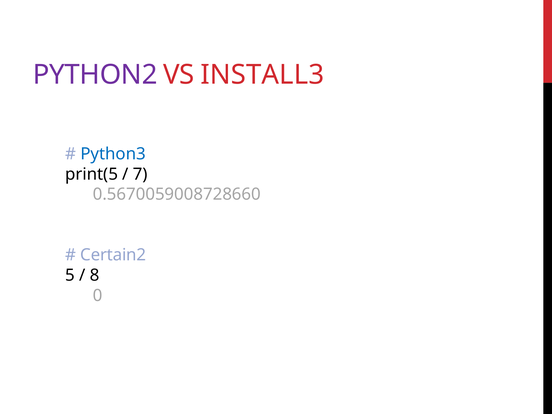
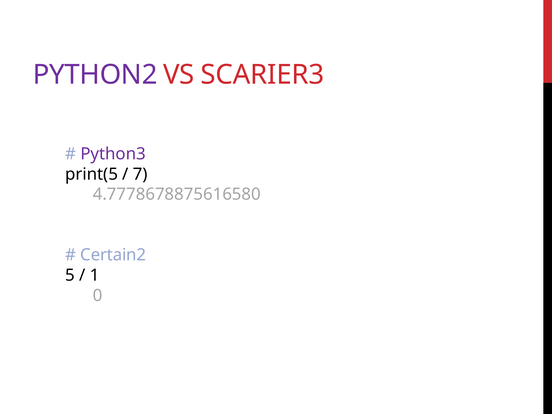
INSTALL3: INSTALL3 -> SCARIER3
Python3 colour: blue -> purple
0.5670059008728660: 0.5670059008728660 -> 4.7778678875616580
8: 8 -> 1
